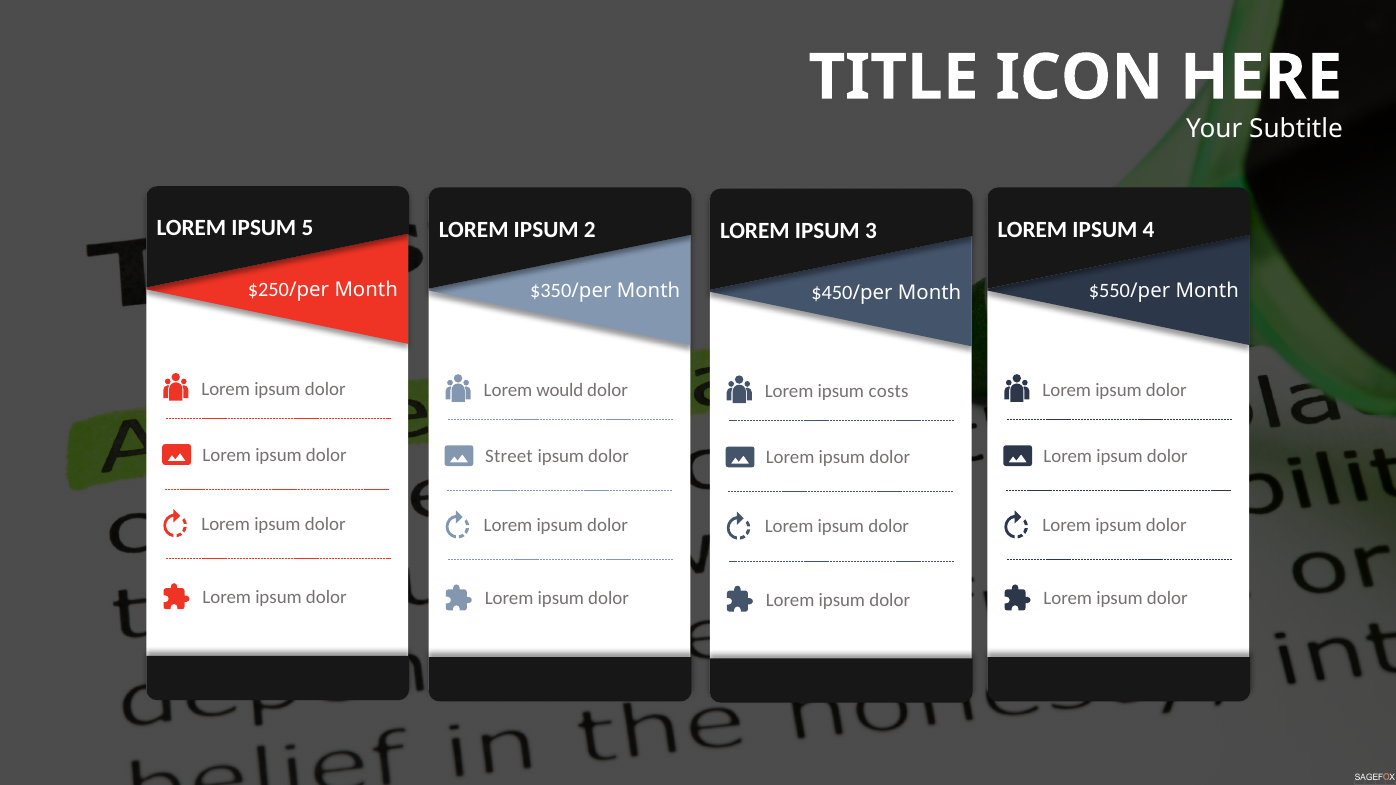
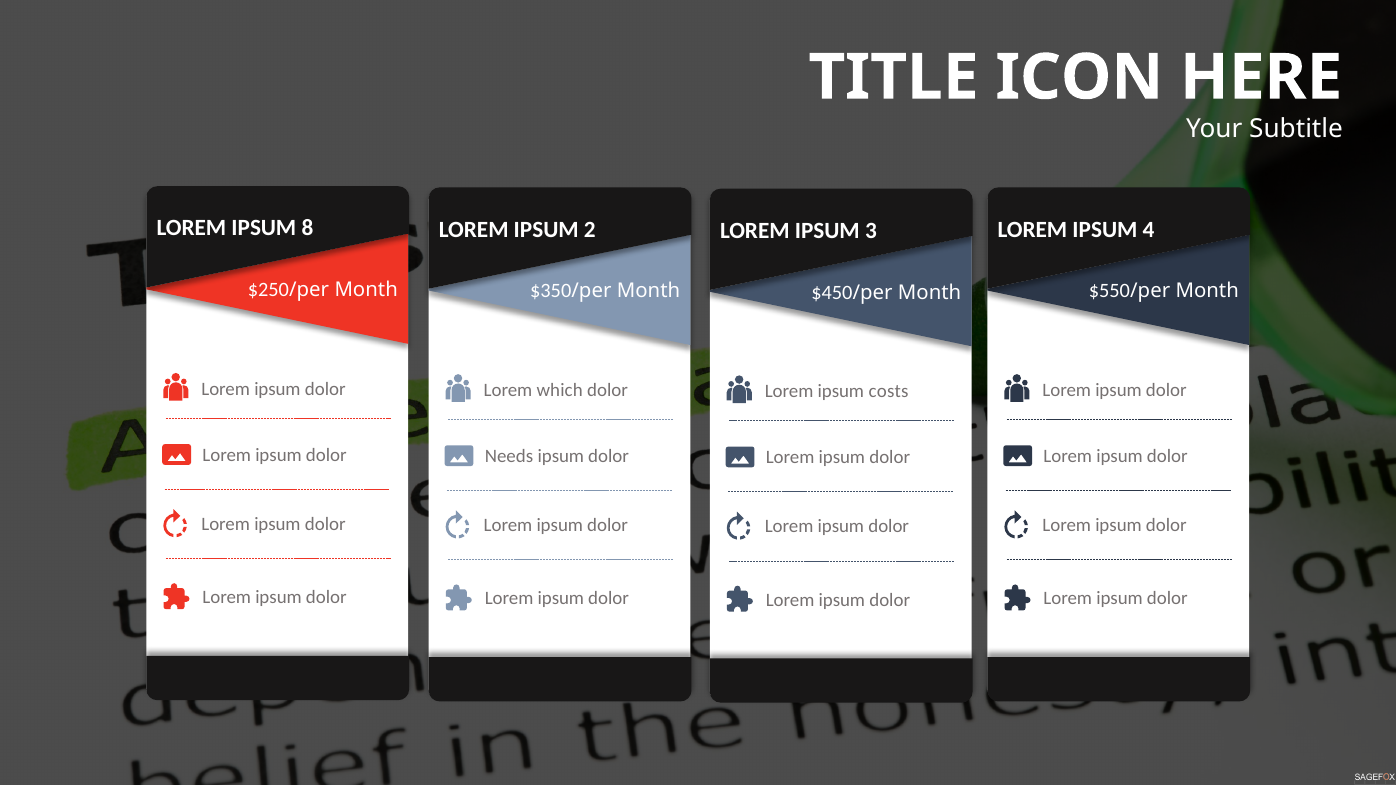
5: 5 -> 8
would: would -> which
Street: Street -> Needs
